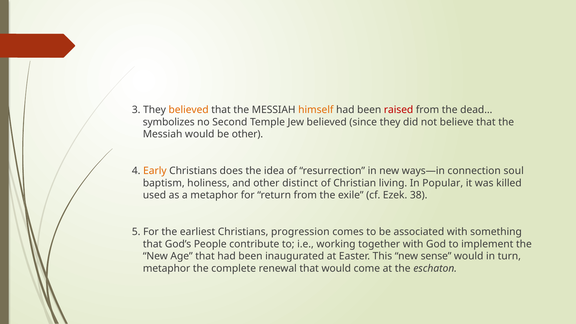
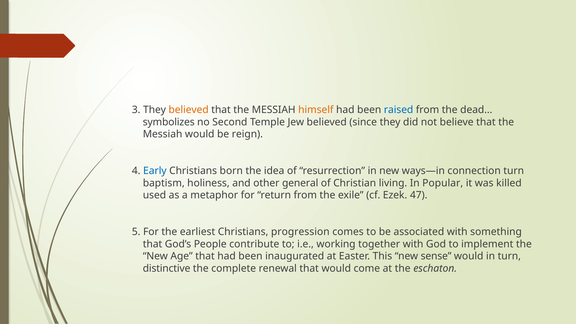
raised colour: red -> blue
be other: other -> reign
Early colour: orange -> blue
does: does -> born
connection soul: soul -> turn
distinct: distinct -> general
38: 38 -> 47
metaphor at (167, 269): metaphor -> distinctive
